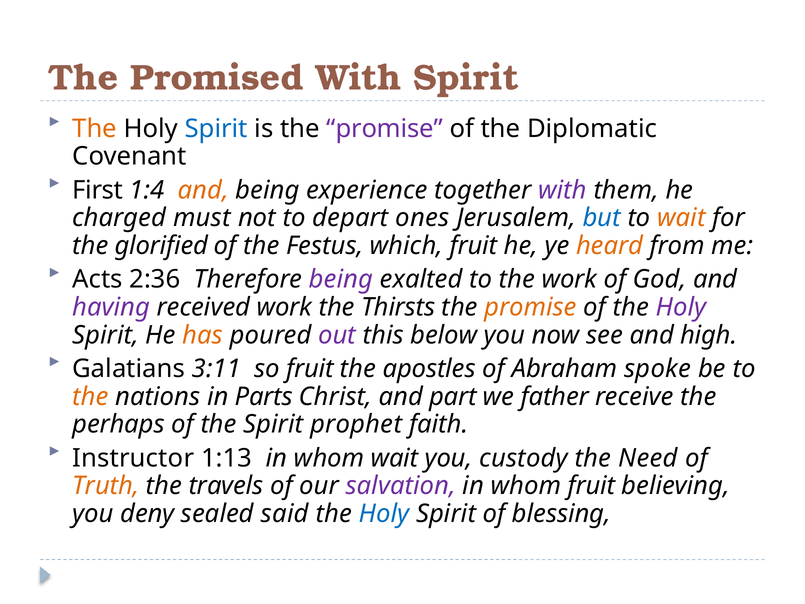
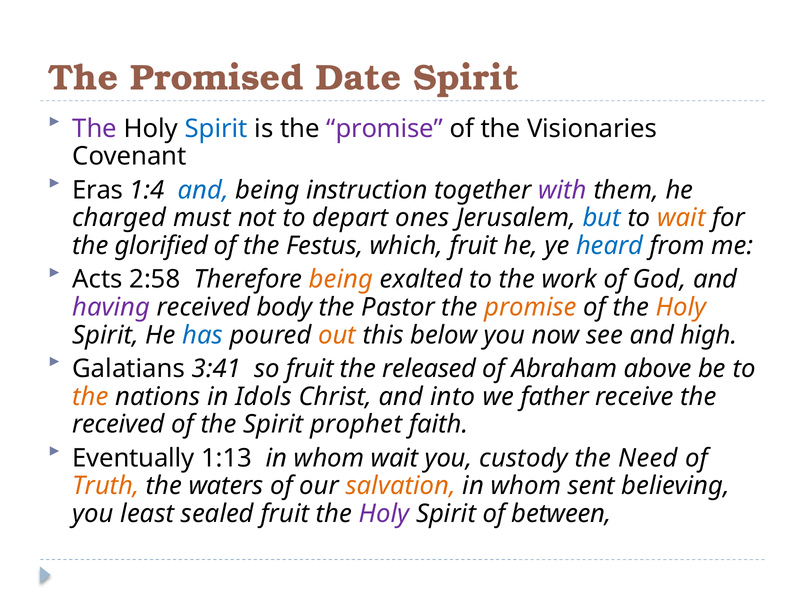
Promised With: With -> Date
The at (95, 129) colour: orange -> purple
Diplomatic: Diplomatic -> Visionaries
First: First -> Eras
and at (203, 190) colour: orange -> blue
experience: experience -> instruction
heard colour: orange -> blue
2:36: 2:36 -> 2:58
being at (341, 279) colour: purple -> orange
received work: work -> body
Thirsts: Thirsts -> Pastor
Holy at (681, 307) colour: purple -> orange
has colour: orange -> blue
out colour: purple -> orange
3:11: 3:11 -> 3:41
apostles: apostles -> released
spoke: spoke -> above
Parts: Parts -> Idols
part: part -> into
perhaps at (118, 424): perhaps -> received
Instructor: Instructor -> Eventually
travels: travels -> waters
salvation colour: purple -> orange
whom fruit: fruit -> sent
deny: deny -> least
sealed said: said -> fruit
Holy at (384, 514) colour: blue -> purple
blessing: blessing -> between
